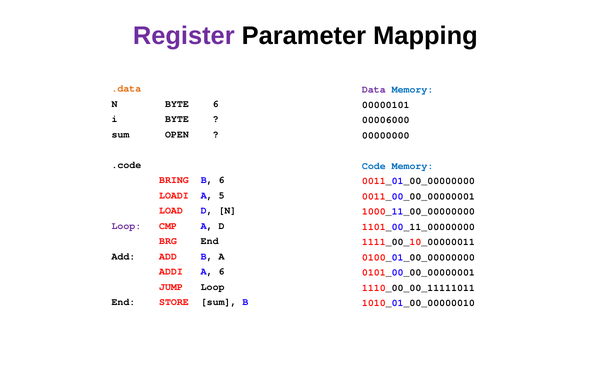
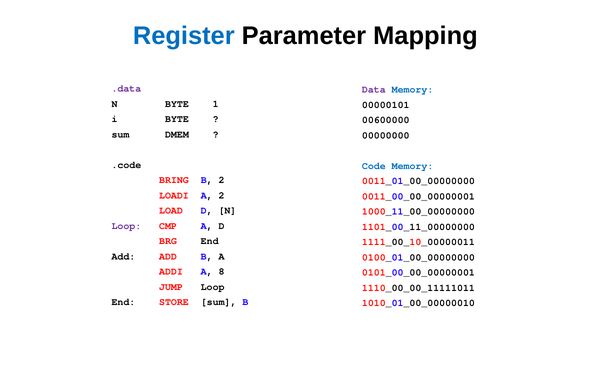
Register colour: purple -> blue
.data colour: orange -> purple
BYTE 6: 6 -> 1
00006000: 00006000 -> 00600000
OPEN: OPEN -> DMEM
B 6: 6 -> 2
A 5: 5 -> 2
A 6: 6 -> 8
